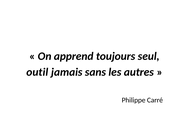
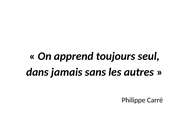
outil: outil -> dans
